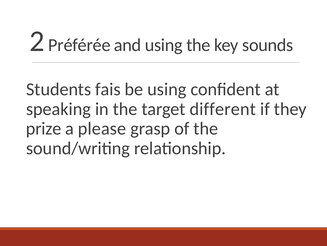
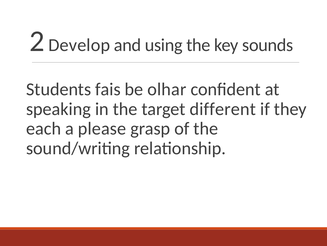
Préférée: Préférée -> Develop
be using: using -> olhar
prize: prize -> each
